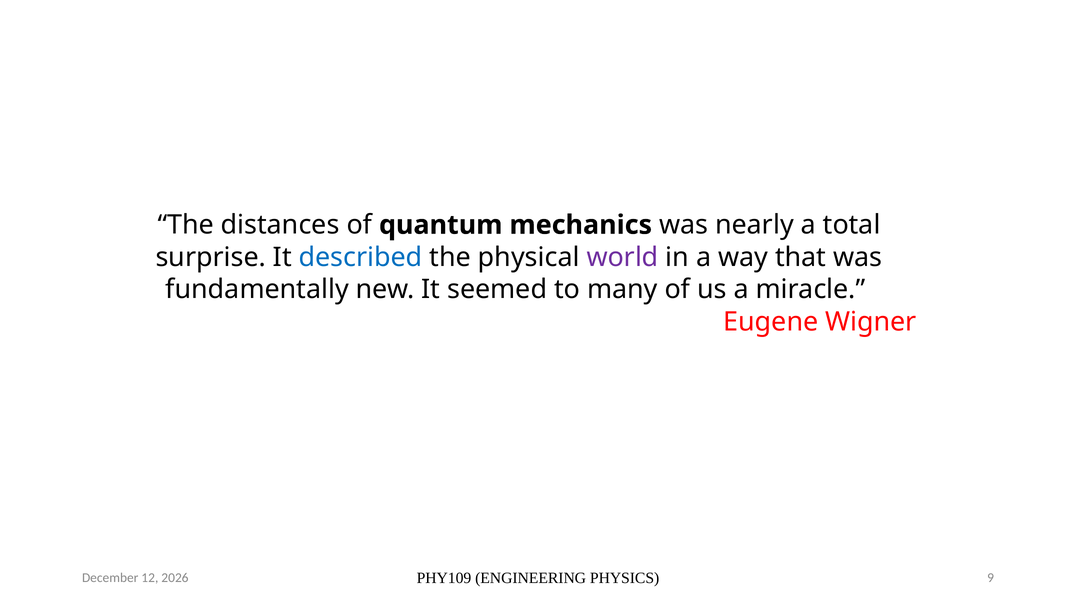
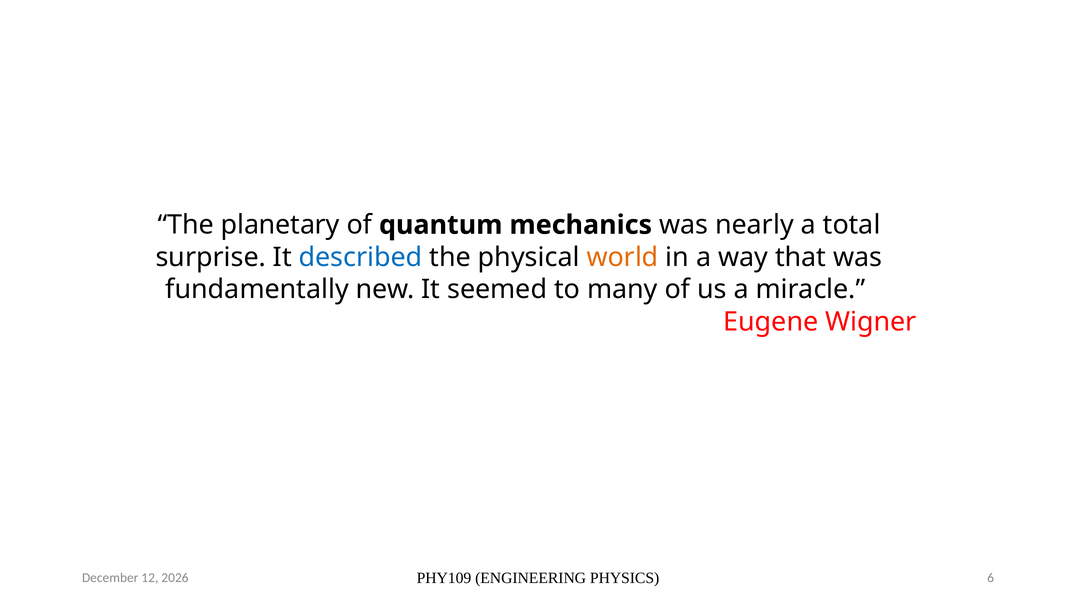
distances: distances -> planetary
world colour: purple -> orange
9: 9 -> 6
